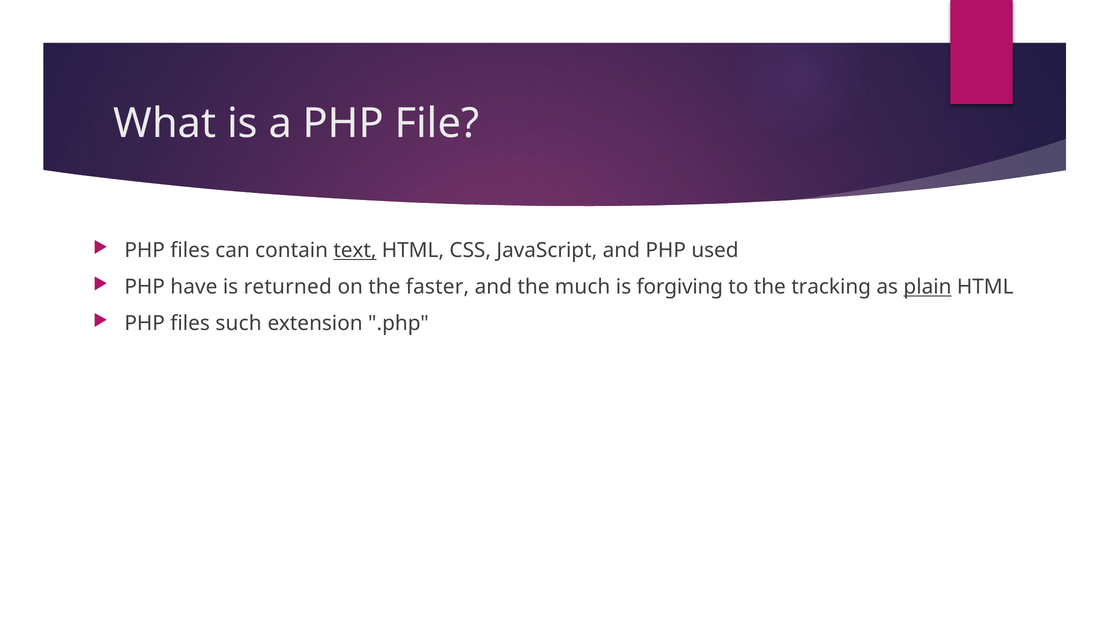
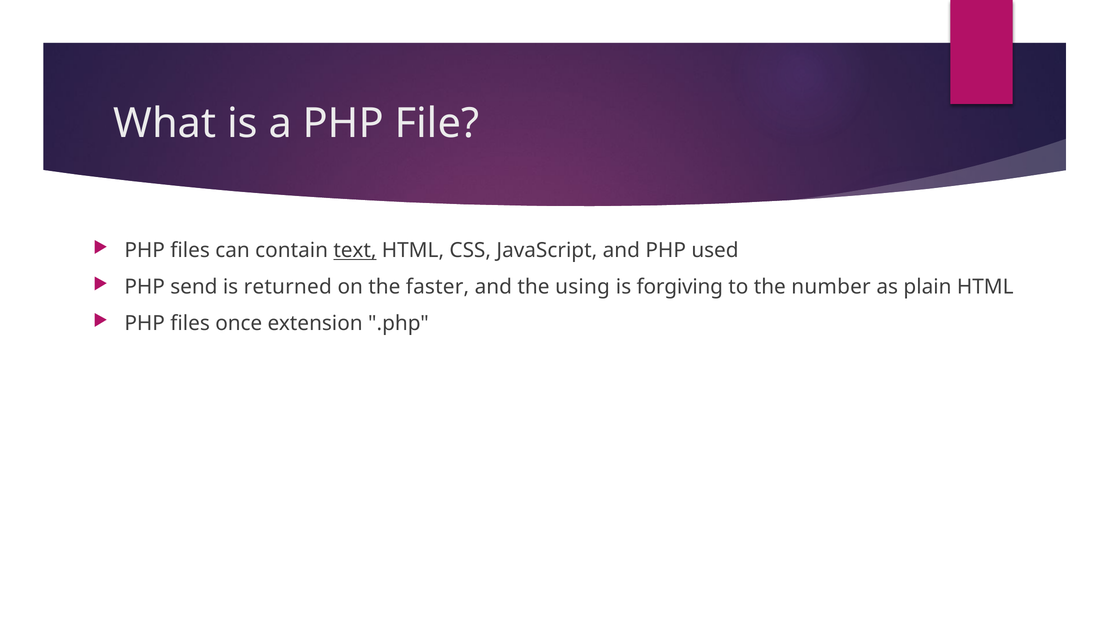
have: have -> send
much: much -> using
tracking: tracking -> number
plain underline: present -> none
such: such -> once
